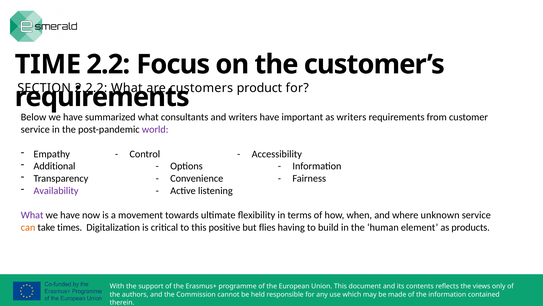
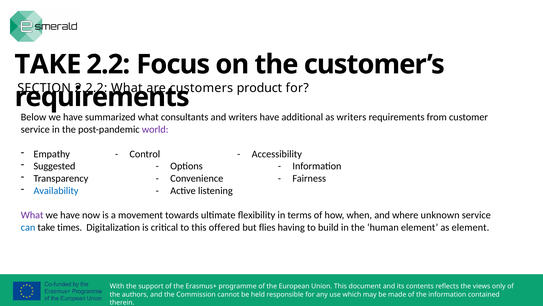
TIME at (48, 64): TIME -> TAKE
important: important -> additional
Additional: Additional -> Suggested
Availability colour: purple -> blue
can colour: orange -> blue
positive: positive -> offered
as products: products -> element
